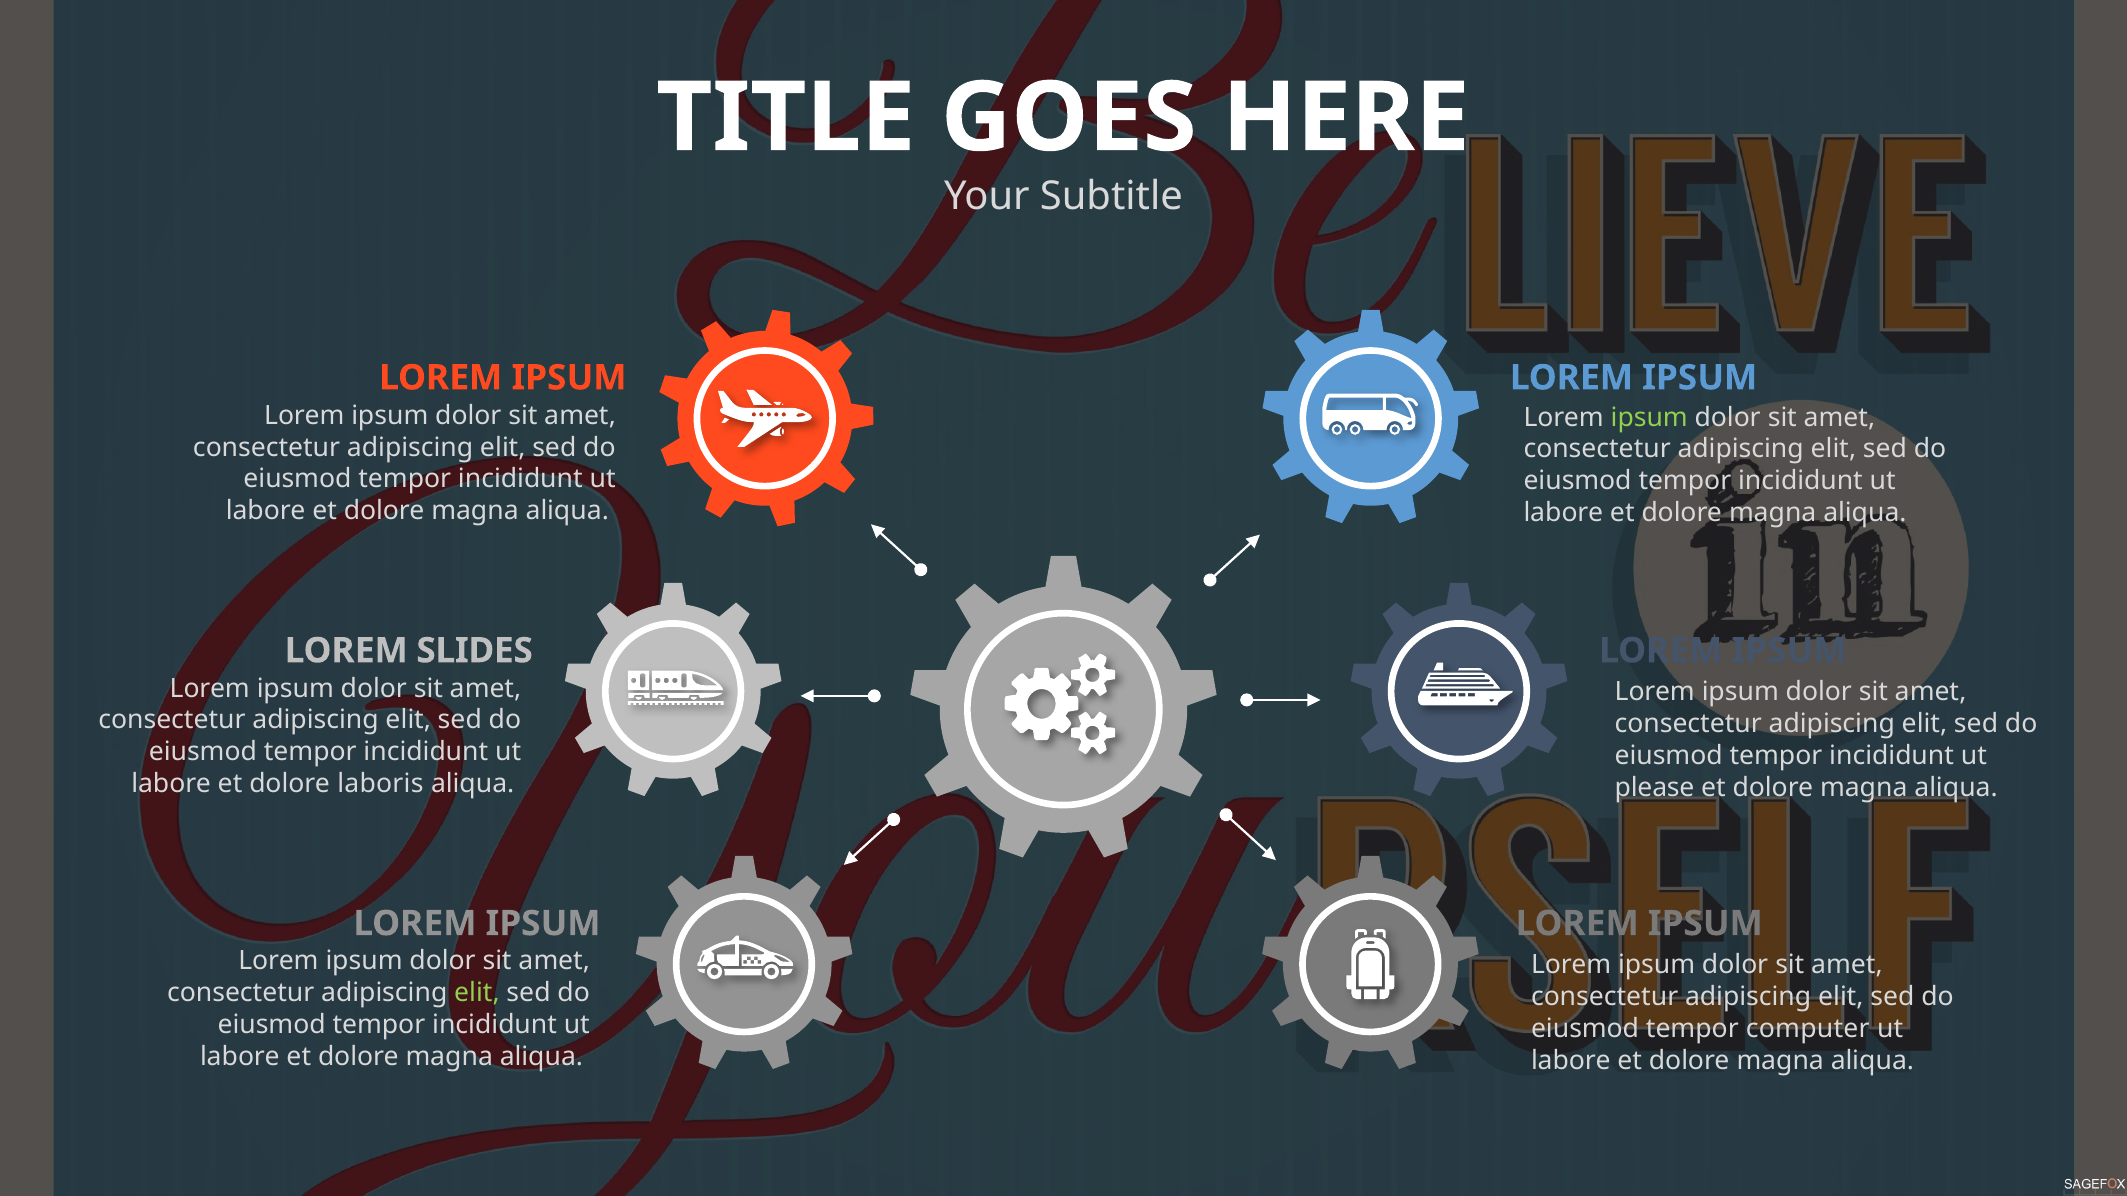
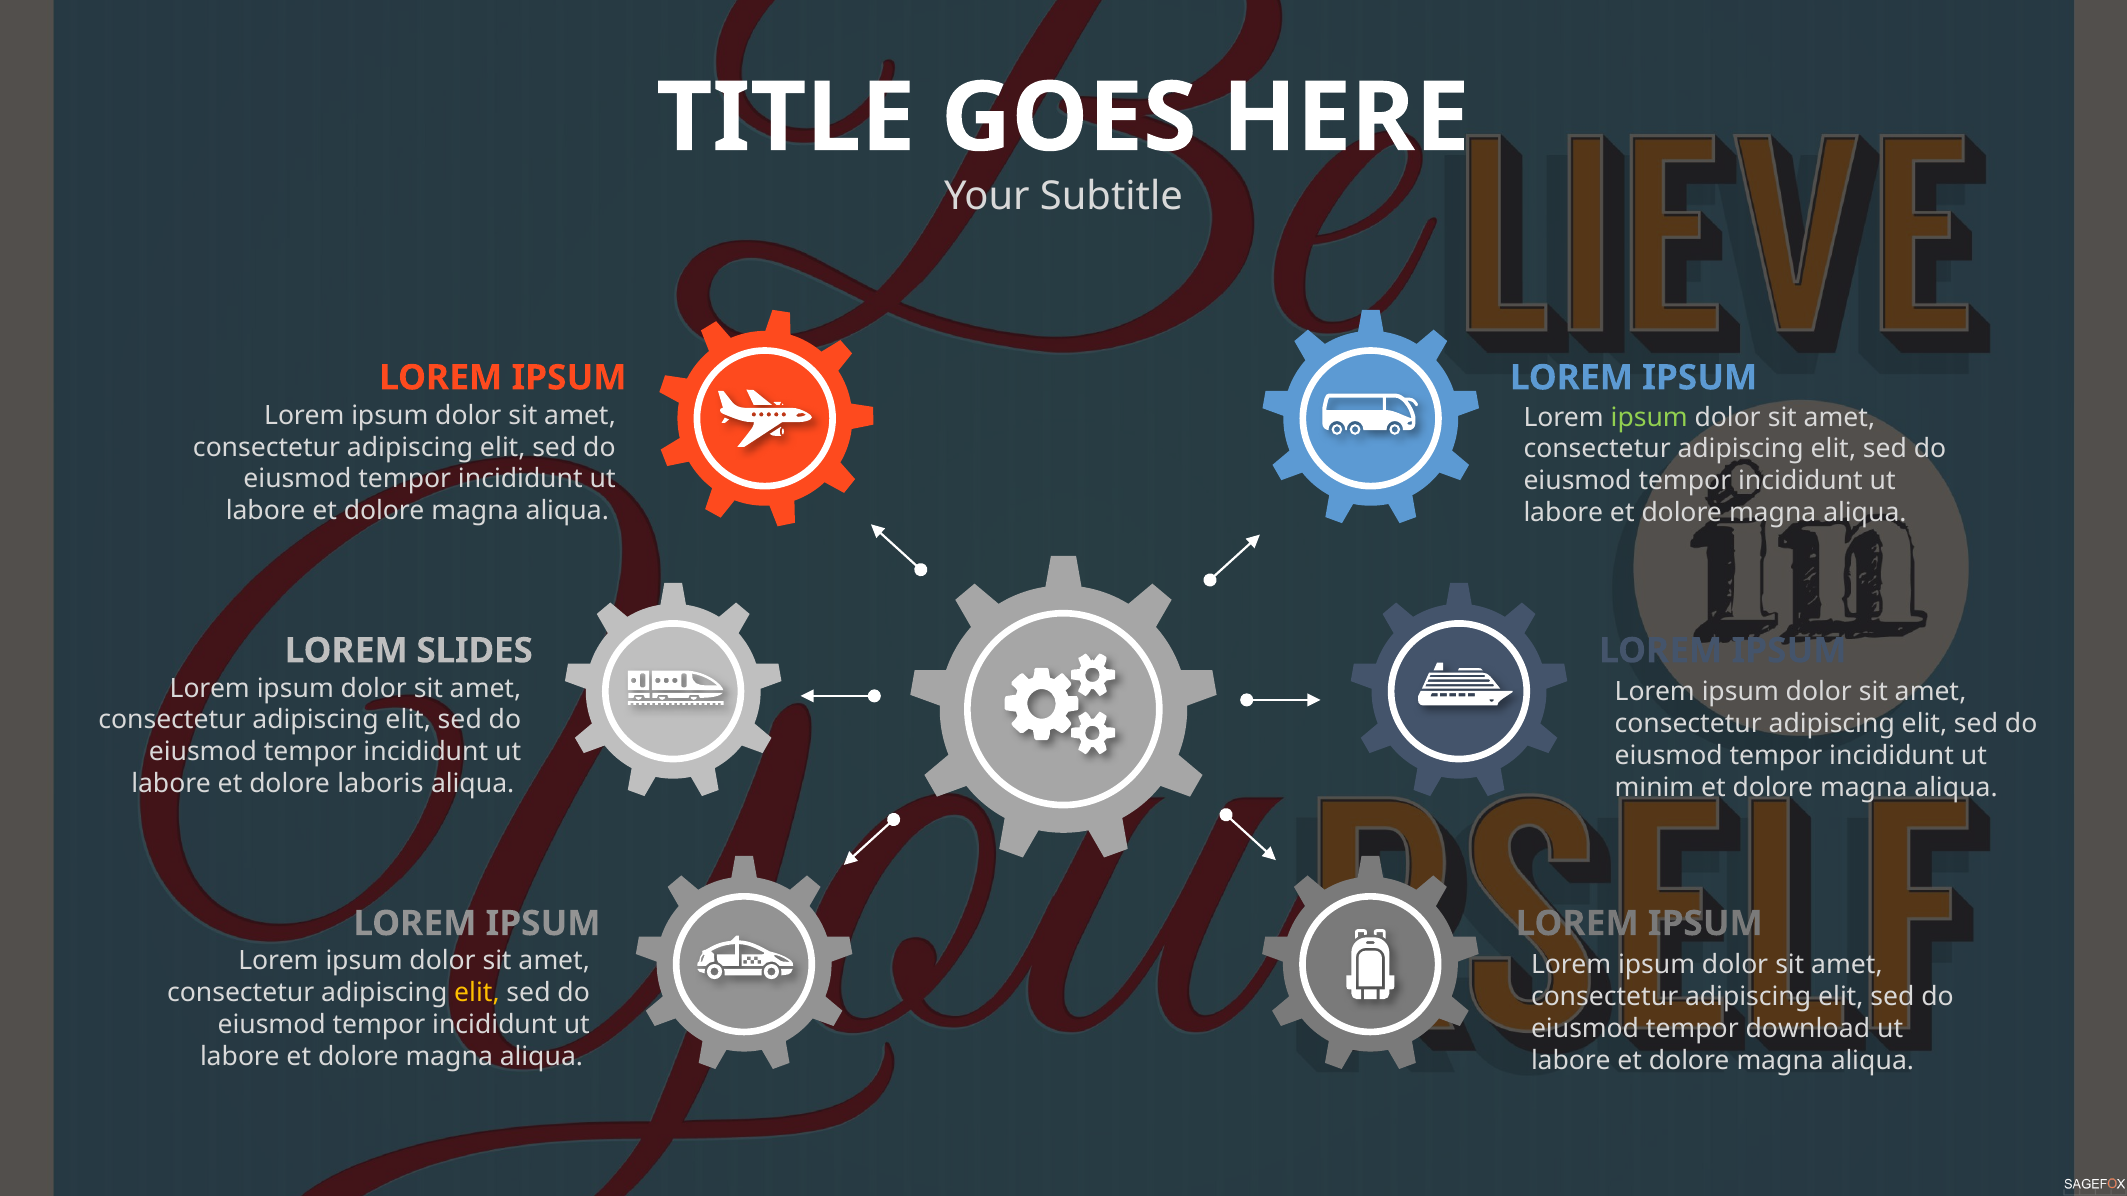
please: please -> minim
elit at (477, 993) colour: light green -> yellow
computer: computer -> download
